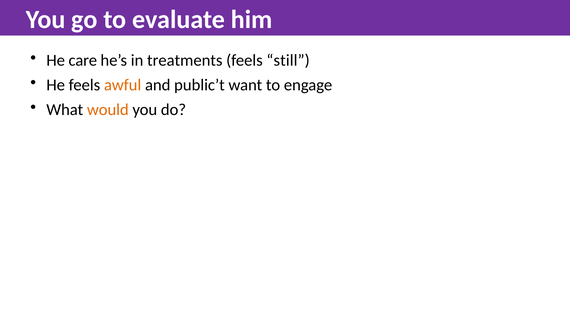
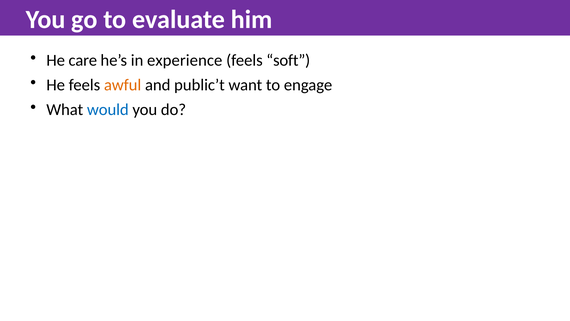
treatments: treatments -> experience
still: still -> soft
would colour: orange -> blue
